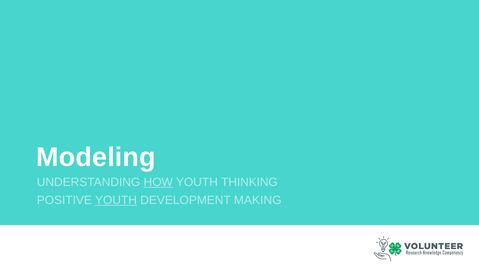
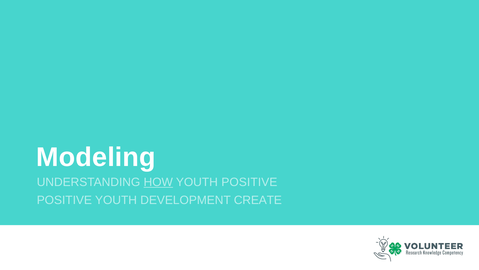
YOUTH THINKING: THINKING -> POSITIVE
YOUTH at (116, 200) underline: present -> none
MAKING: MAKING -> CREATE
